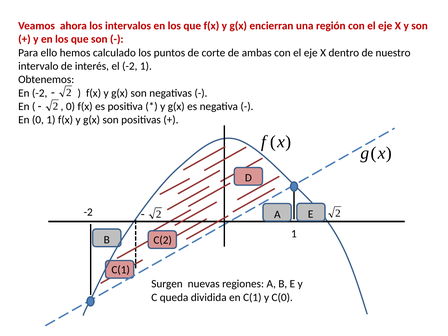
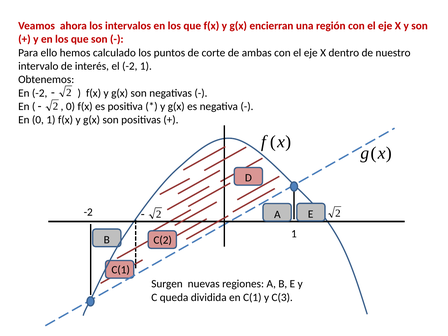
C(0: C(0 -> C(3
